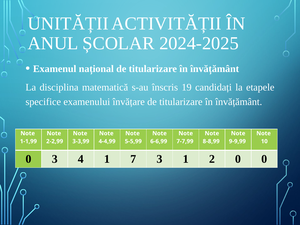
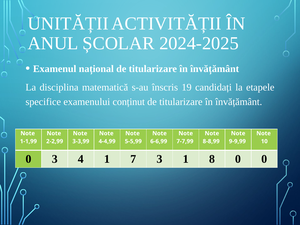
învățare: învățare -> conținut
2: 2 -> 8
